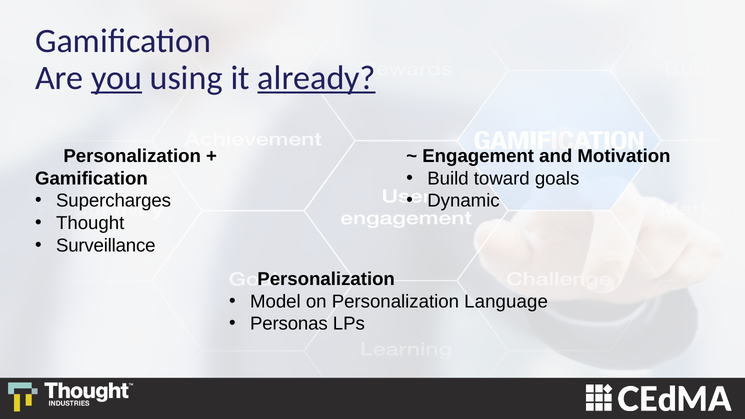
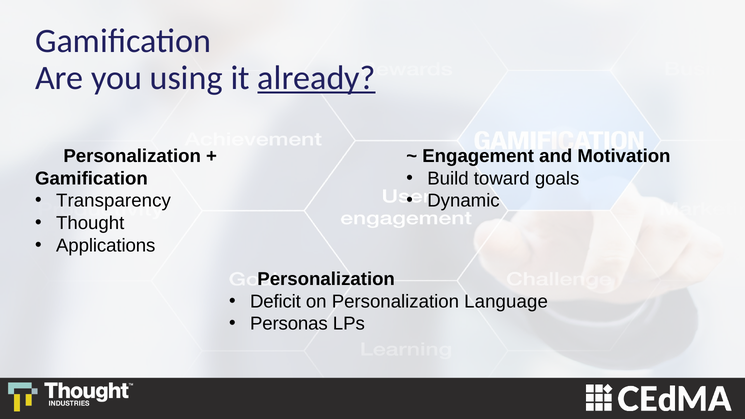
you underline: present -> none
Supercharges: Supercharges -> Transparency
Surveillance: Surveillance -> Applications
Model: Model -> Deficit
